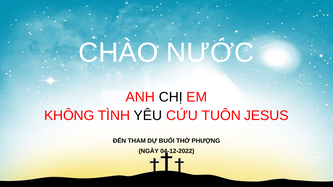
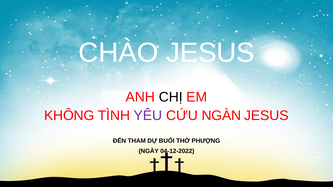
CHÀO NƯỚC: NƯỚC -> JESUS
YÊU colour: black -> purple
TUÔN: TUÔN -> NGÀN
